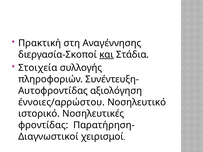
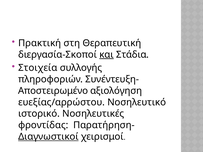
Αναγέννησης: Αναγέννησης -> Θεραπευτική
Αυτοφροντίδας: Αυτοφροντίδας -> Αποστειρωμένο
έννοιες/αρρώστου: έννοιες/αρρώστου -> ευεξίας/αρρώστου
Διαγνωστικοί underline: none -> present
